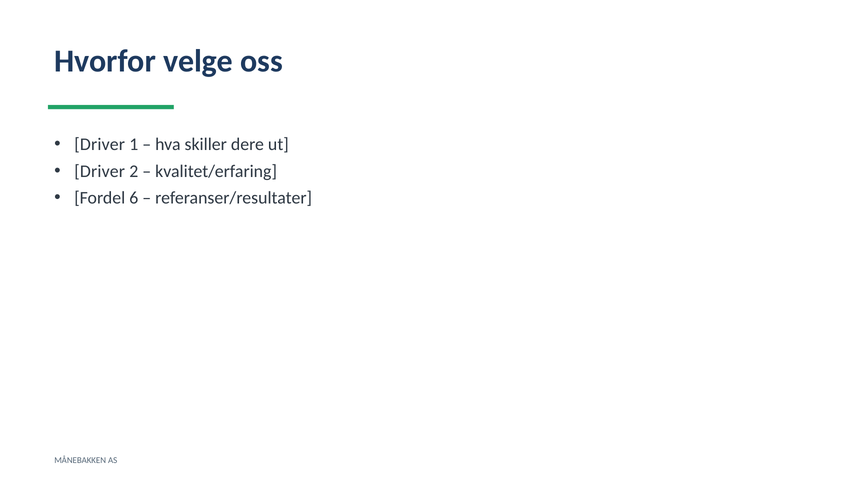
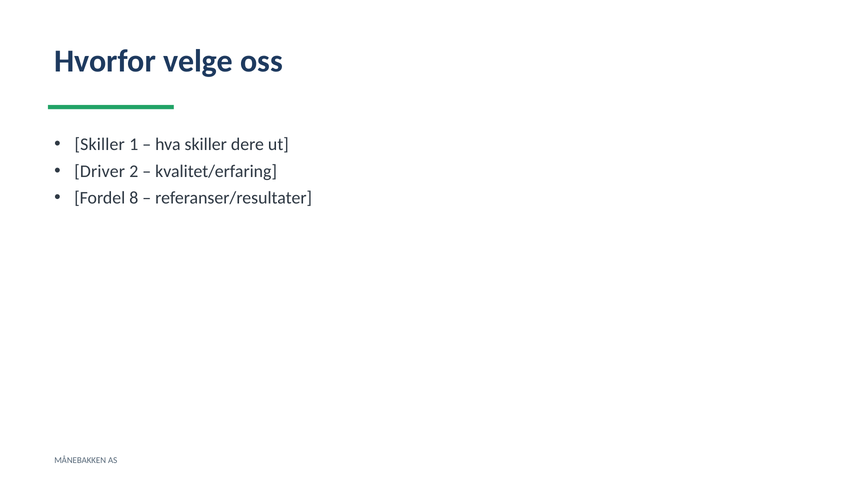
Driver at (100, 144): Driver -> Skiller
6: 6 -> 8
